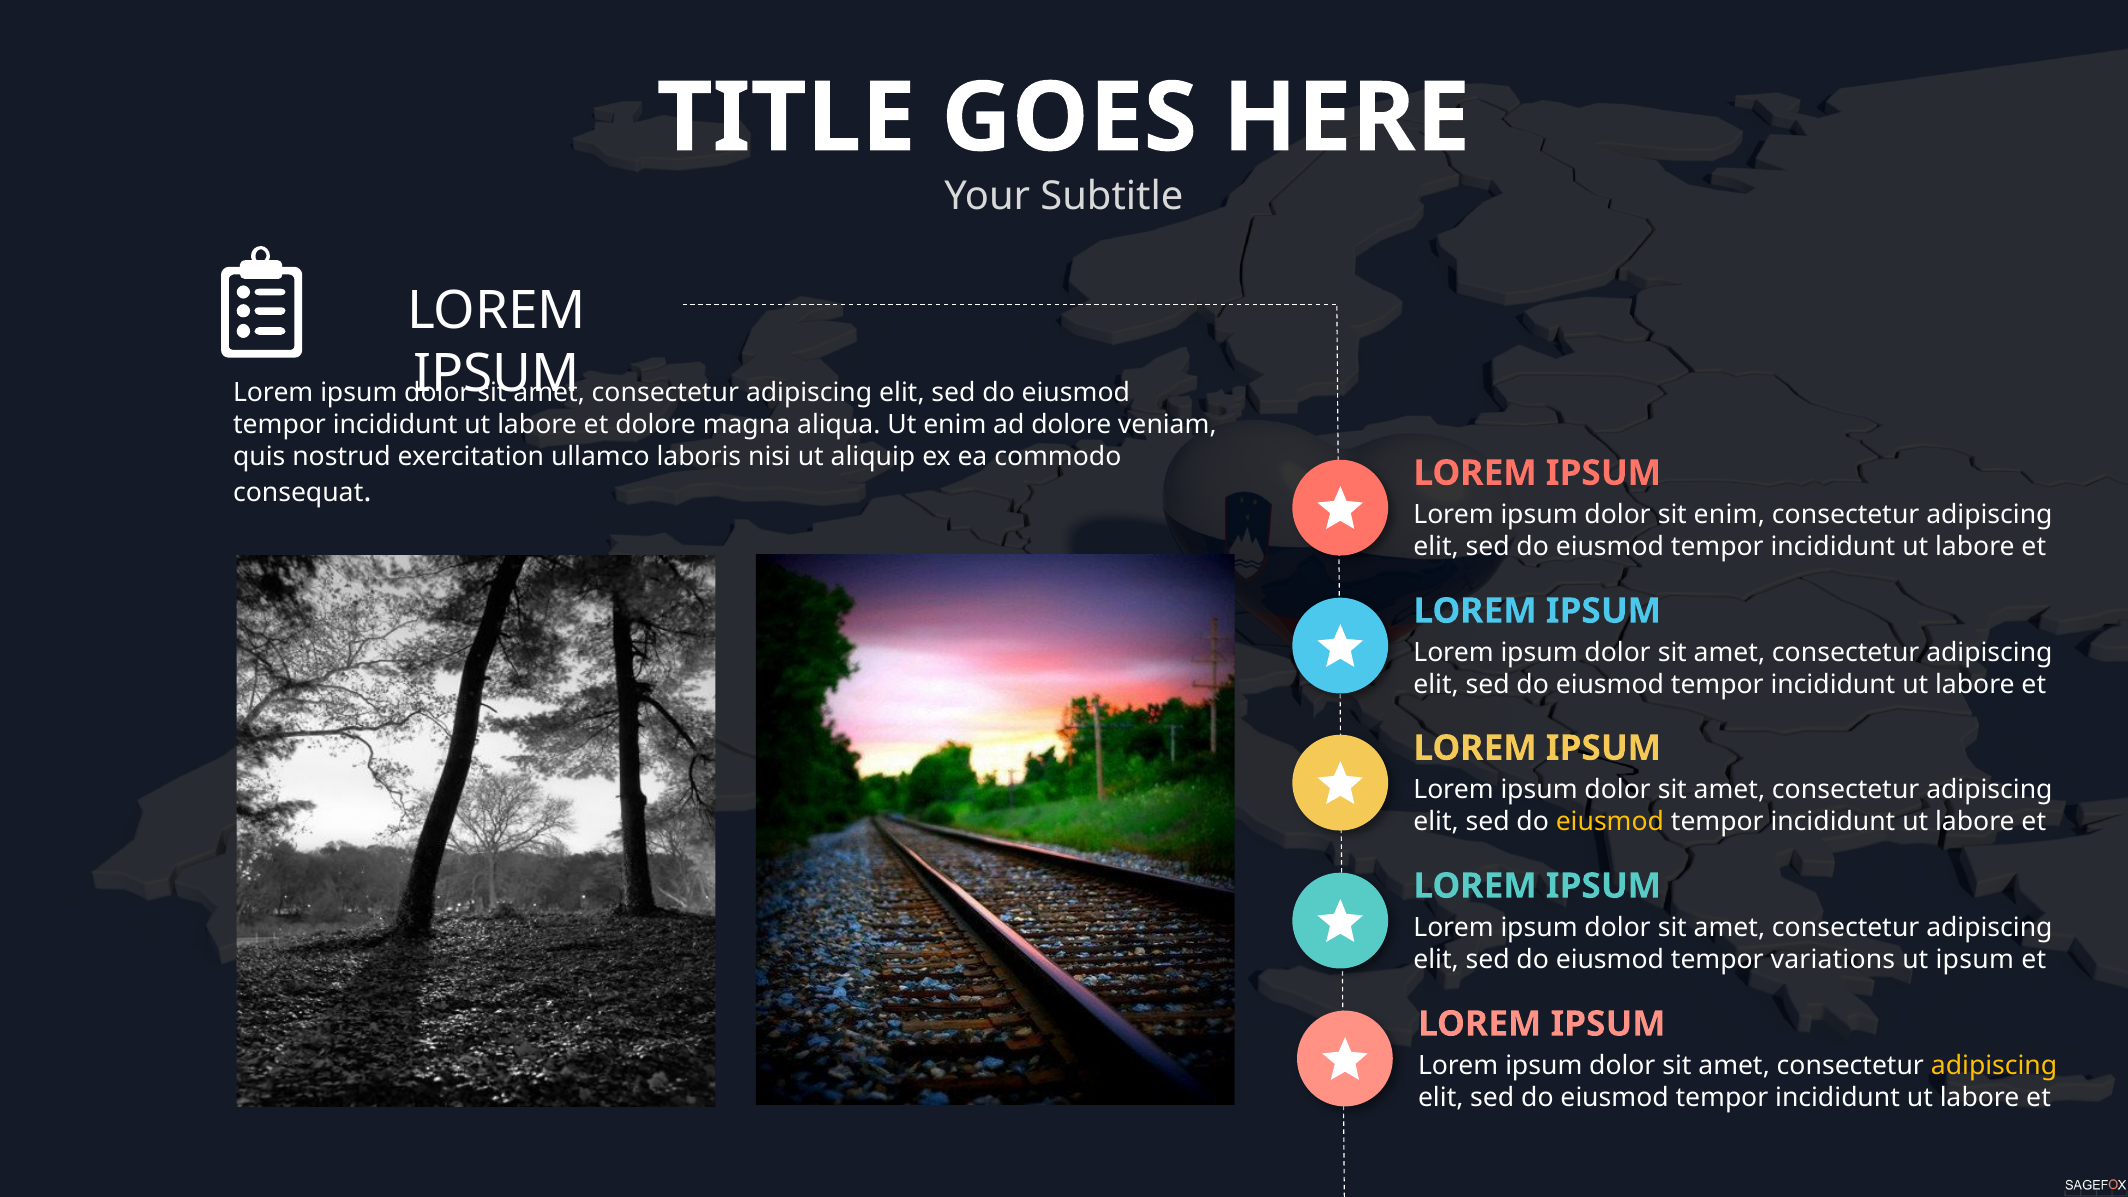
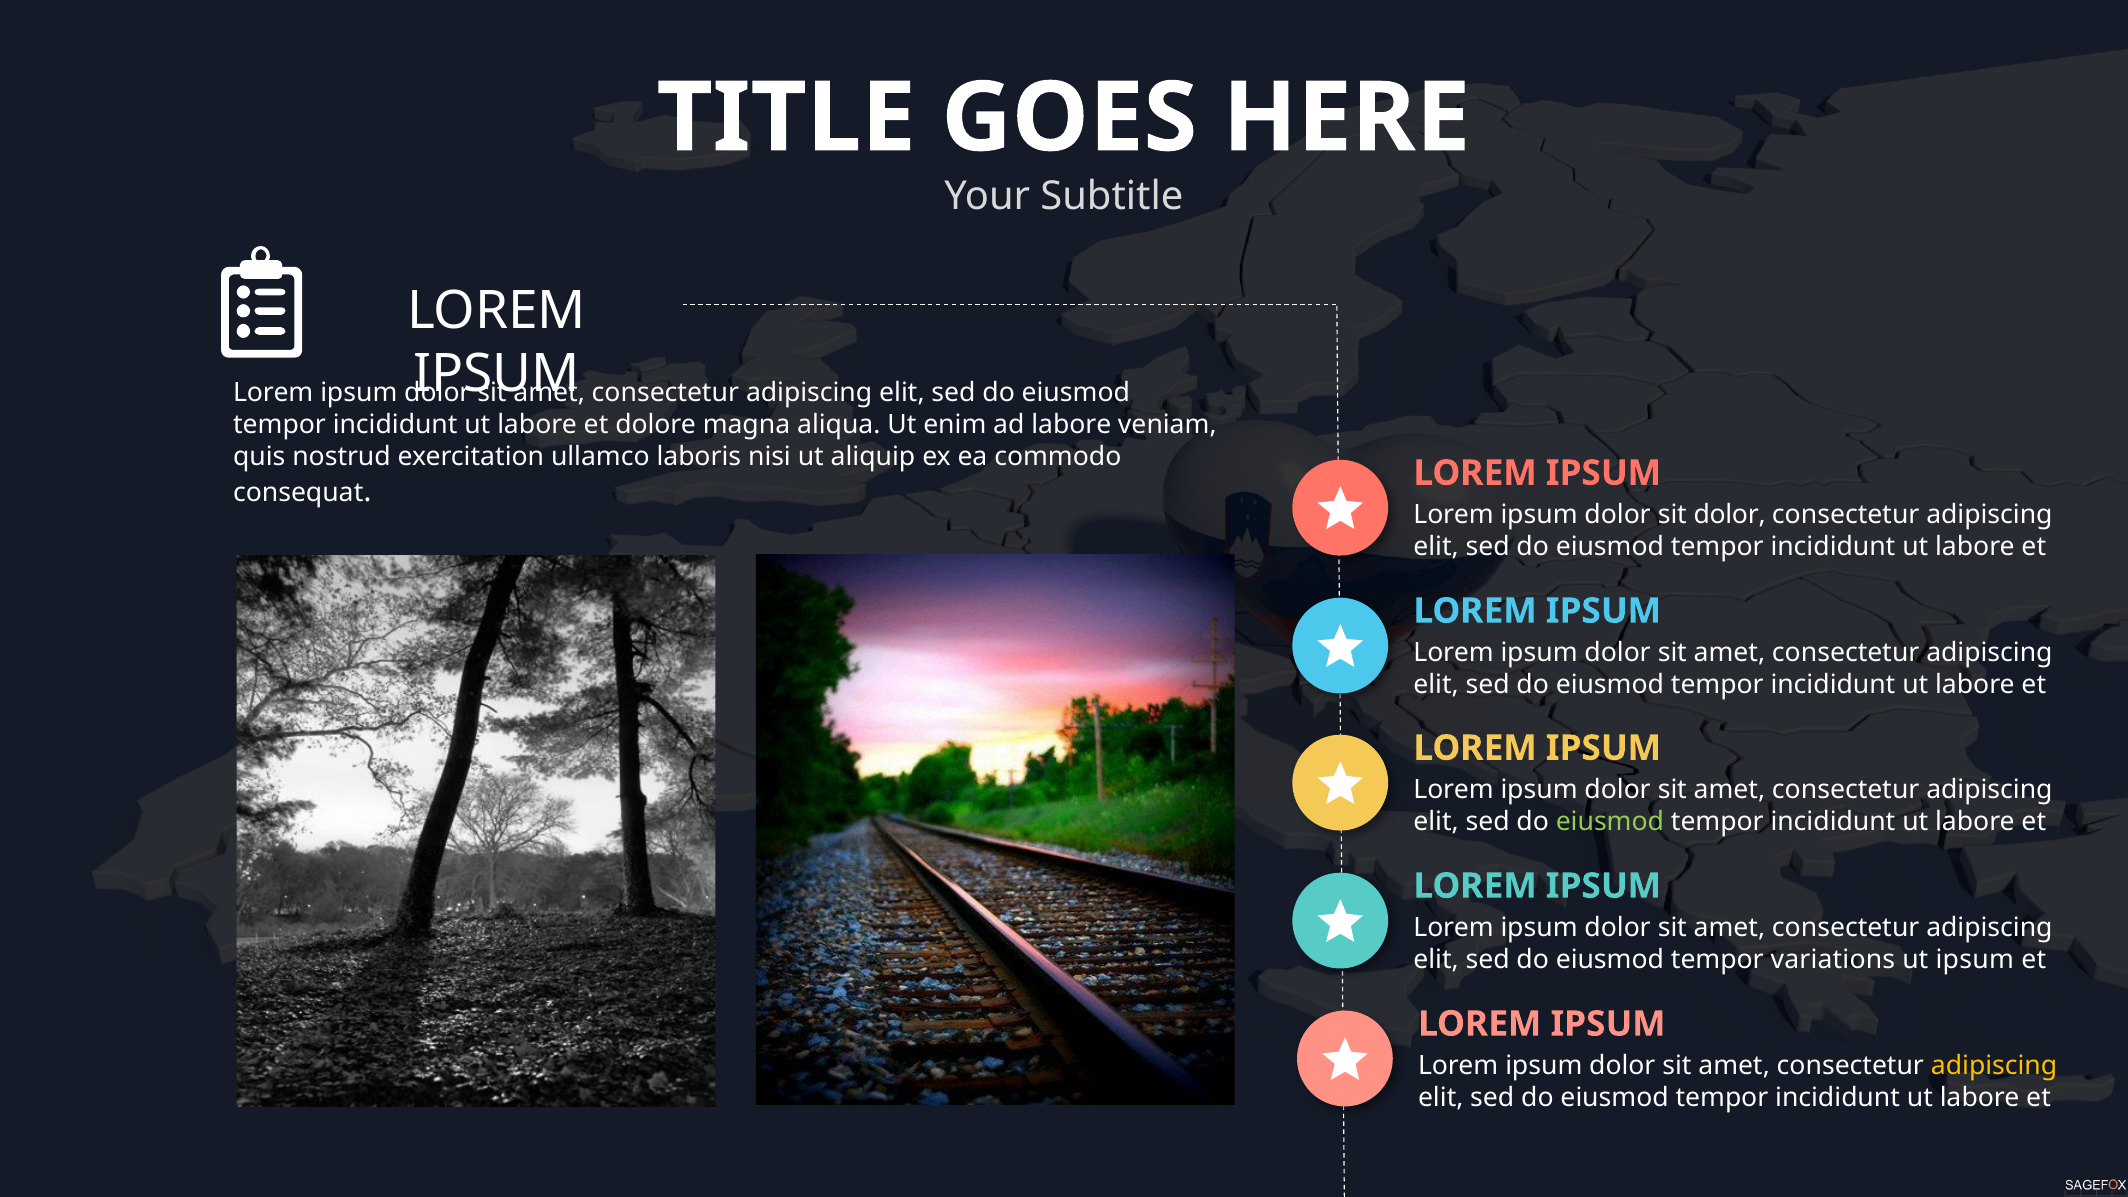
ad dolore: dolore -> labore
sit enim: enim -> dolor
eiusmod at (1610, 822) colour: yellow -> light green
